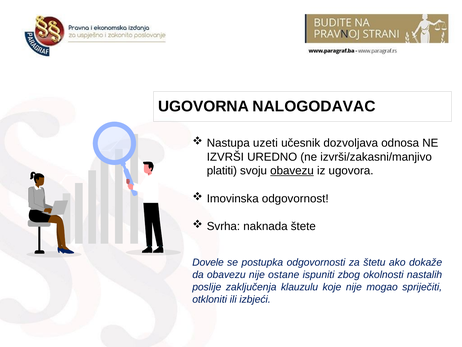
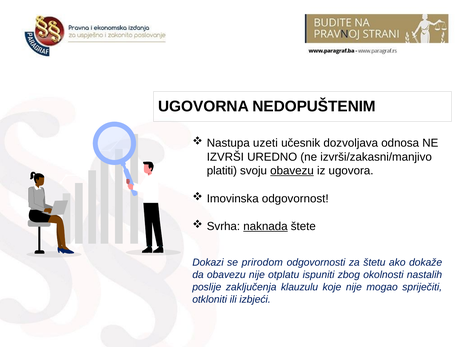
NALOGODAVAC: NALOGODAVAC -> NEDOPUŠTENIM
naknada underline: none -> present
Dovele: Dovele -> Dokazi
postupka: postupka -> prirodom
ostane: ostane -> otplatu
